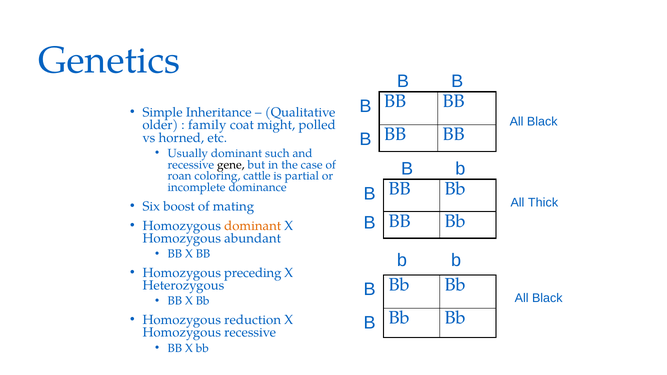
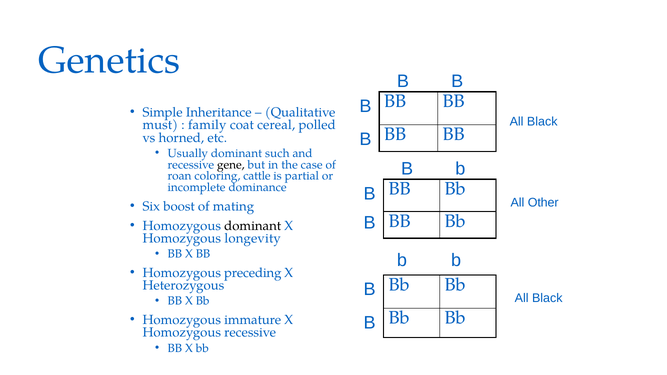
older: older -> must
might: might -> cereal
Thick: Thick -> Other
dominant at (253, 226) colour: orange -> black
abundant: abundant -> longevity
reduction: reduction -> immature
